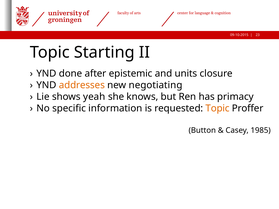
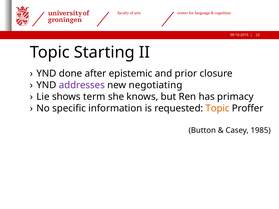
units: units -> prior
addresses colour: orange -> purple
yeah: yeah -> term
